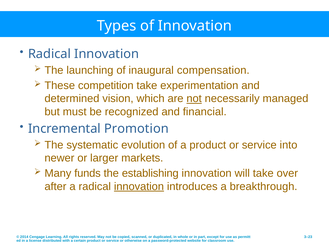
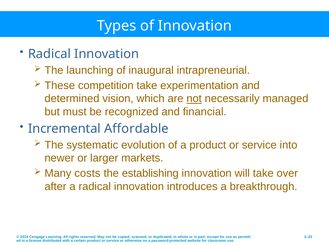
compensation: compensation -> intrapreneurial
Promotion: Promotion -> Affordable
funds: funds -> costs
innovation at (139, 187) underline: present -> none
